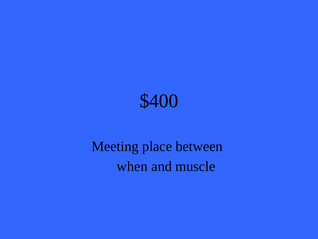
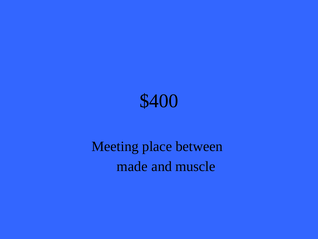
when: when -> made
